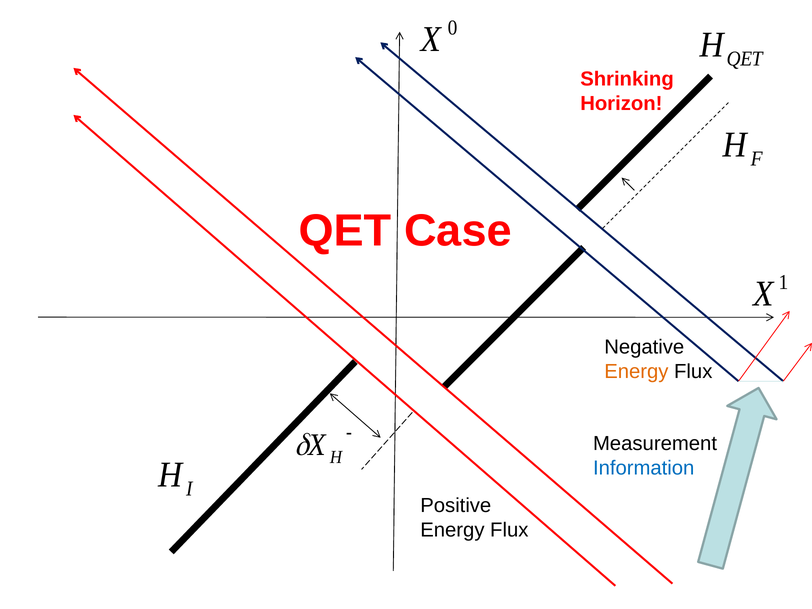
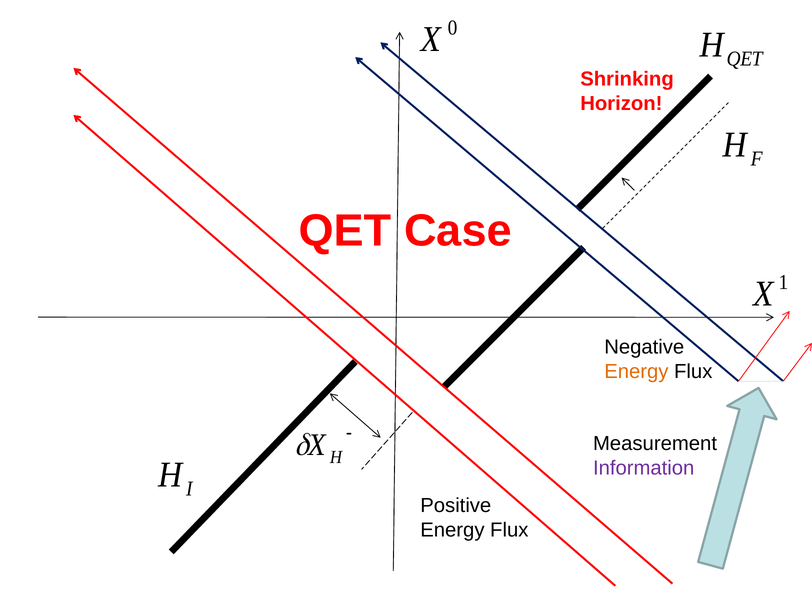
Information colour: blue -> purple
